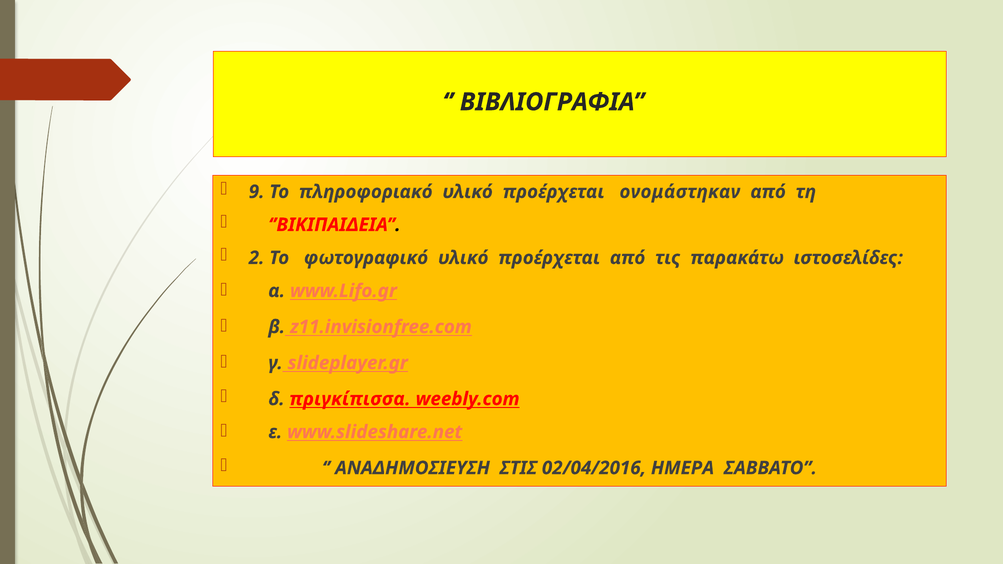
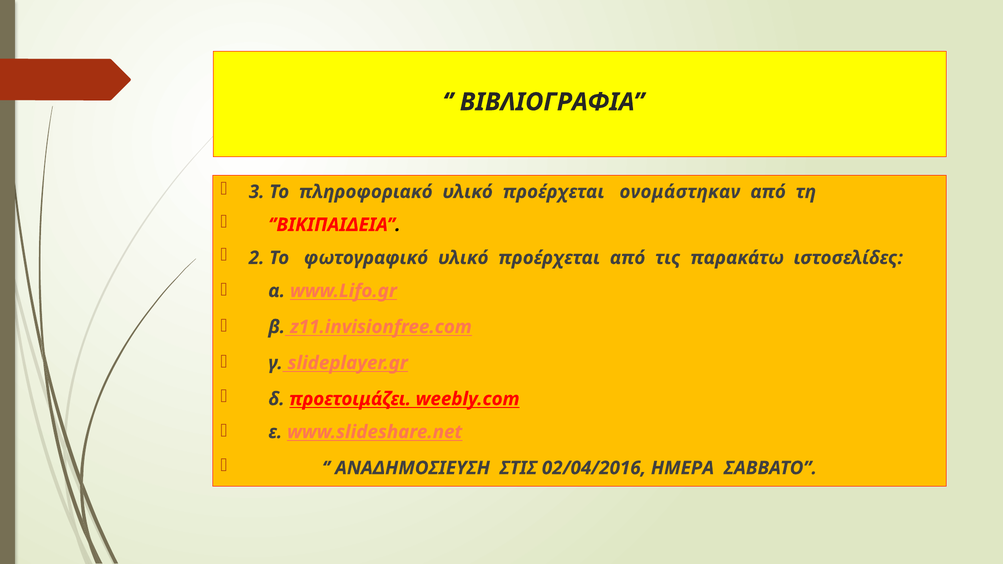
9: 9 -> 3
πριγκίπισσα: πριγκίπισσα -> προετοιμάζει
